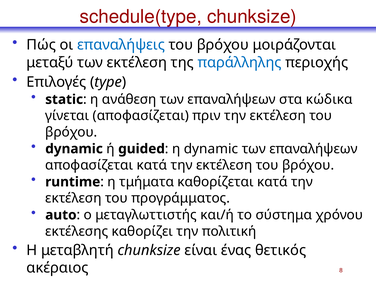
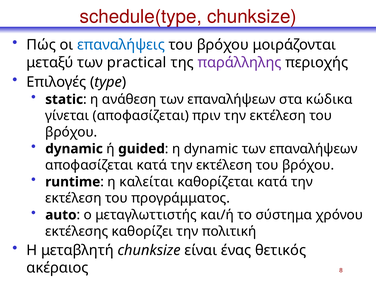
των εκτέλεση: εκτέλεση -> practical
παράλληλης colour: blue -> purple
τμήματα: τμήματα -> καλείται
